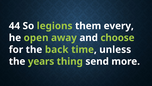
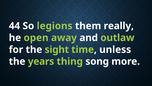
every: every -> really
choose: choose -> outlaw
back: back -> sight
send: send -> song
